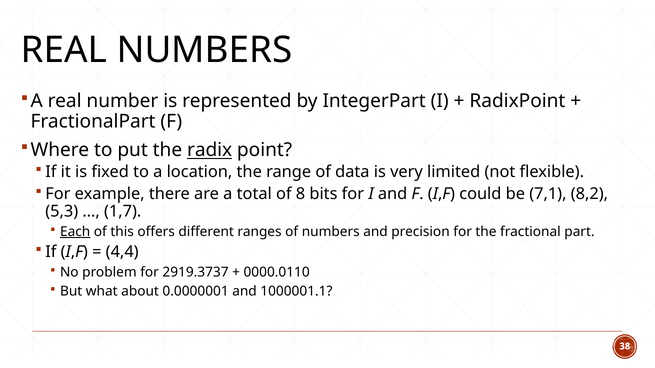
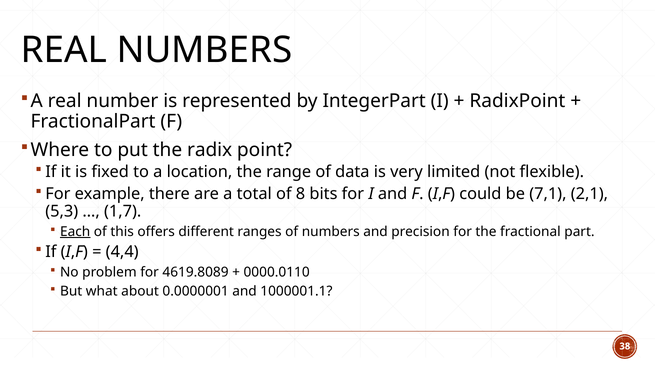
radix underline: present -> none
8,2: 8,2 -> 2,1
2919.3737: 2919.3737 -> 4619.8089
